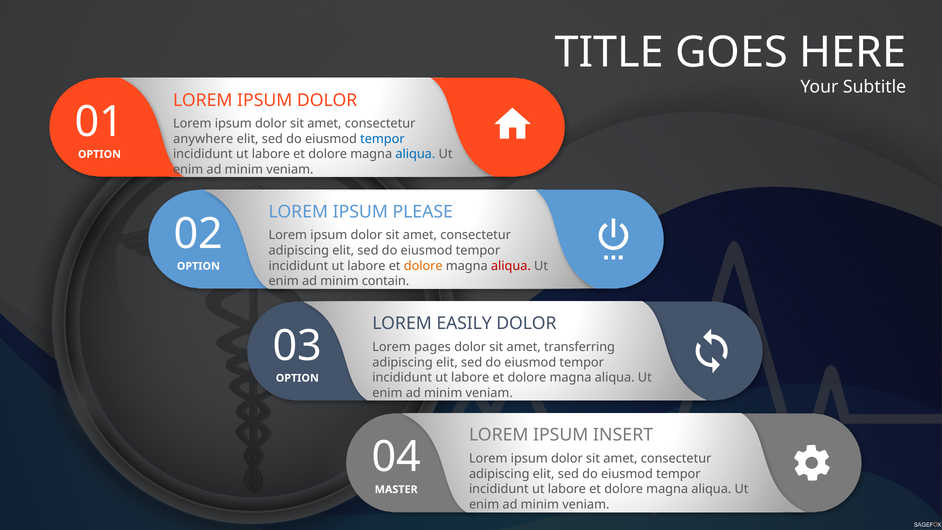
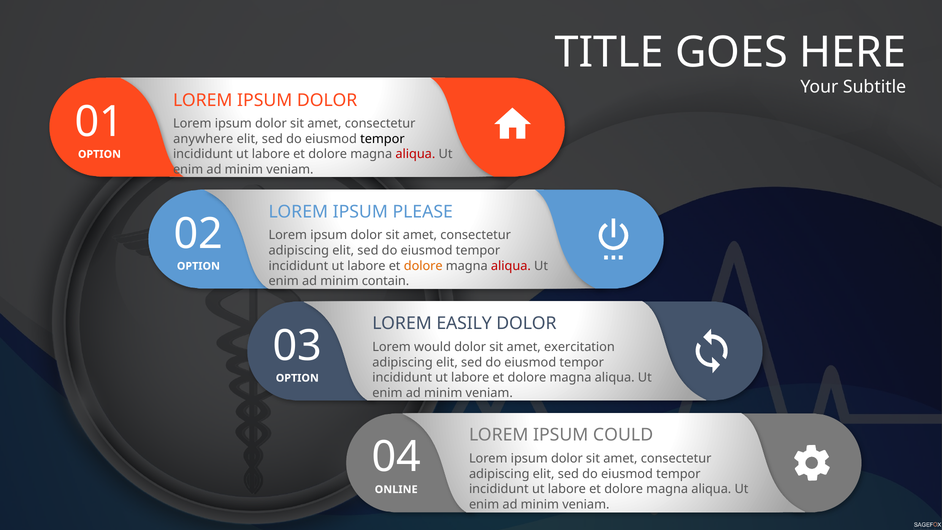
tempor at (382, 139) colour: blue -> black
aliqua at (415, 154) colour: blue -> red
pages: pages -> would
transferring: transferring -> exercitation
INSERT: INSERT -> COULD
MASTER: MASTER -> ONLINE
